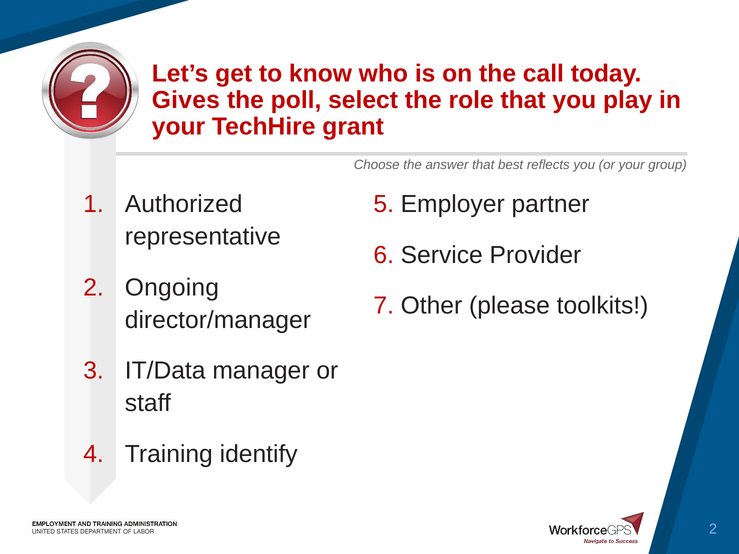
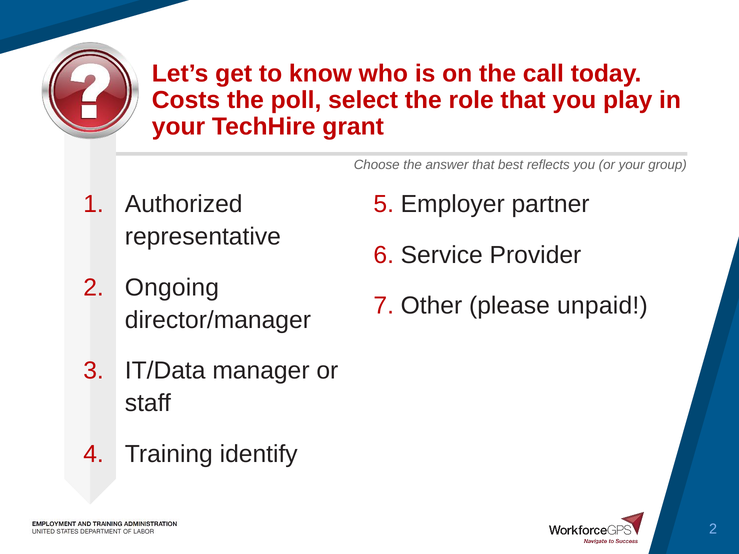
Gives: Gives -> Costs
toolkits: toolkits -> unpaid
